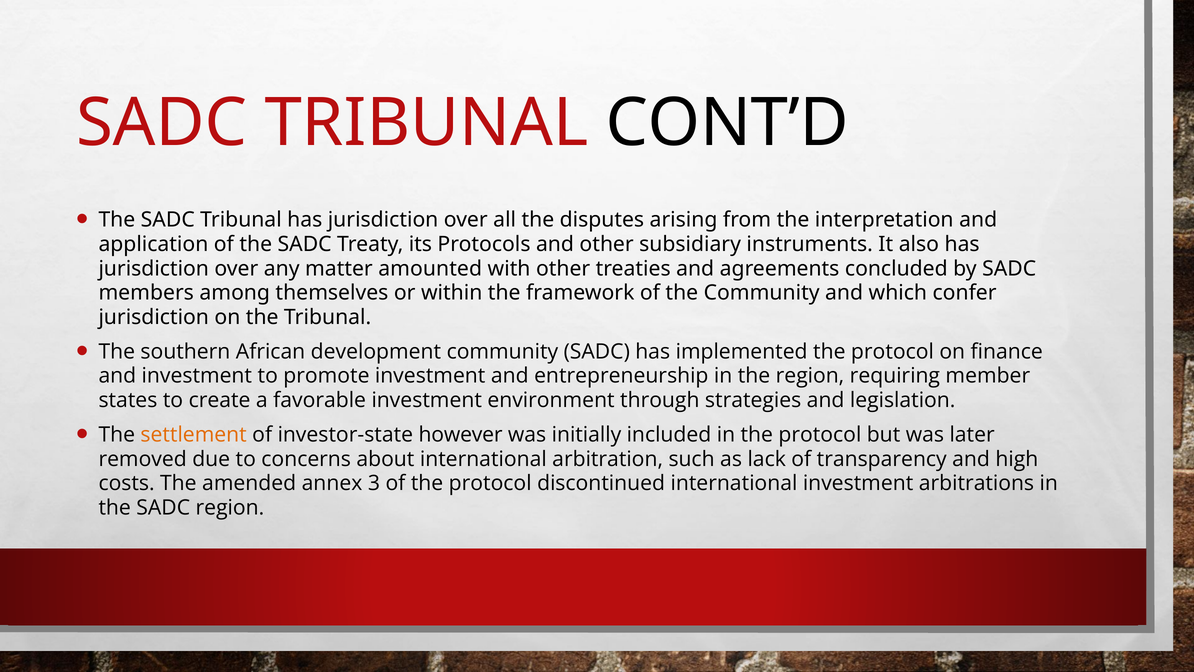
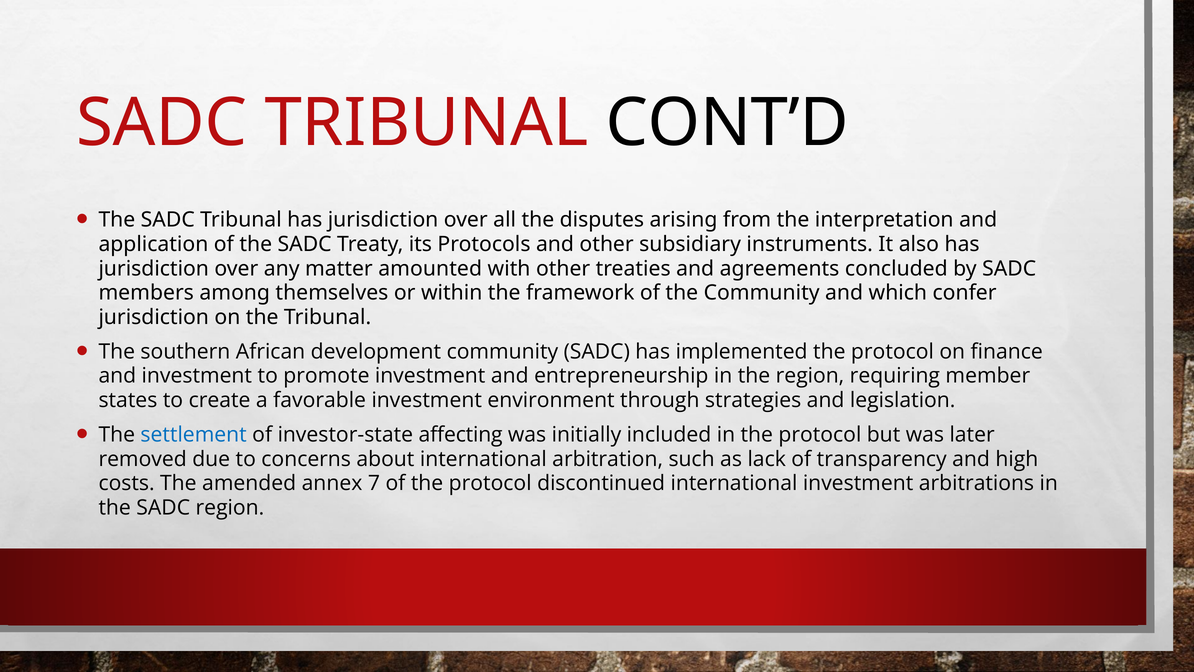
settlement colour: orange -> blue
however: however -> affecting
3: 3 -> 7
